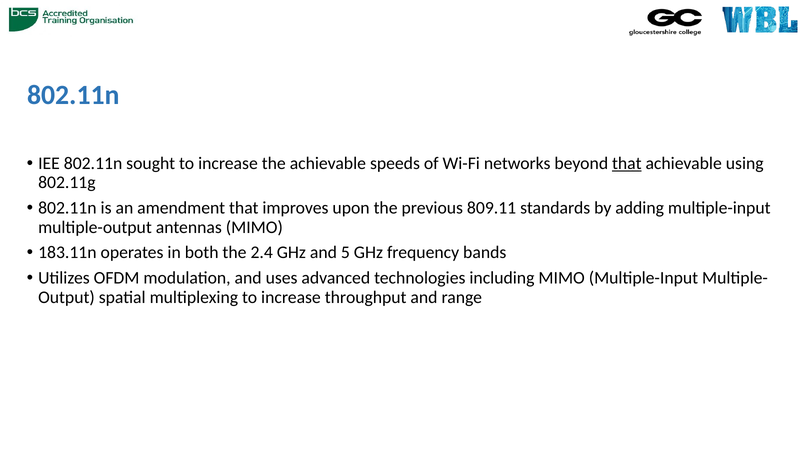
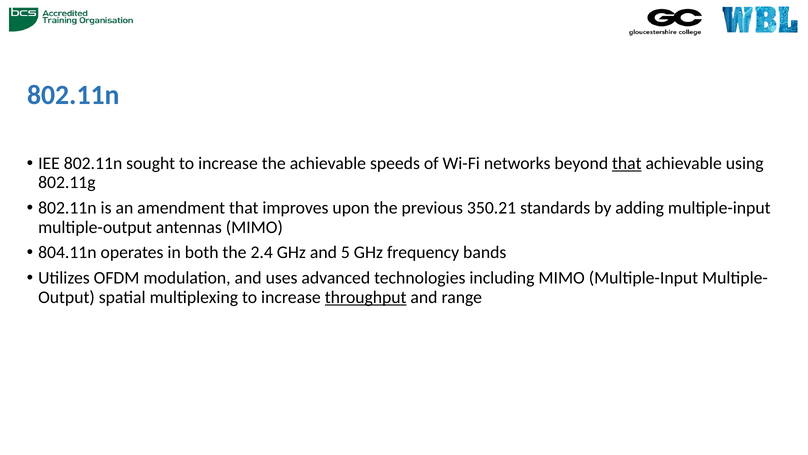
809.11: 809.11 -> 350.21
183.11n: 183.11n -> 804.11n
throughput underline: none -> present
